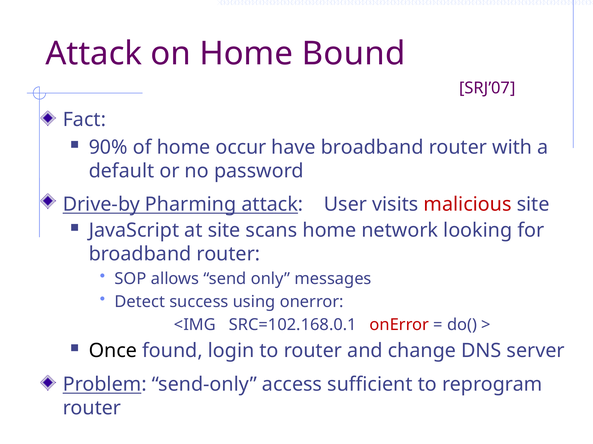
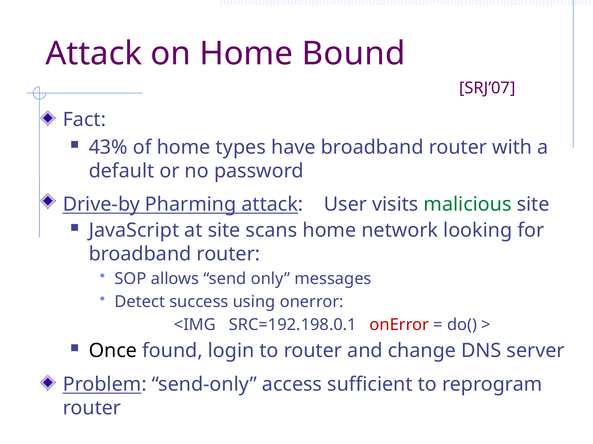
90%: 90% -> 43%
occur: occur -> types
malicious colour: red -> green
SRC=102.168.0.1: SRC=102.168.0.1 -> SRC=192.198.0.1
